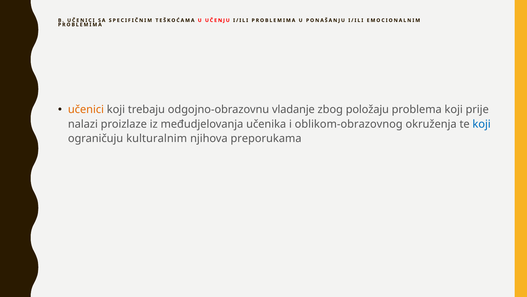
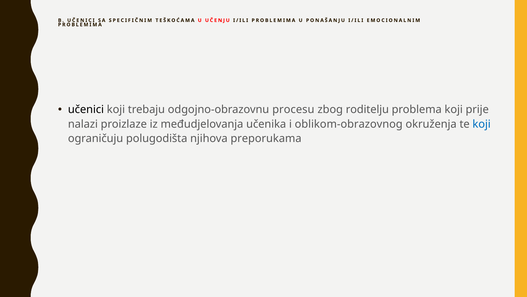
učenici at (86, 109) colour: orange -> black
vladanje: vladanje -> procesu
položaju: položaju -> roditelju
kulturalnim: kulturalnim -> polugodišta
